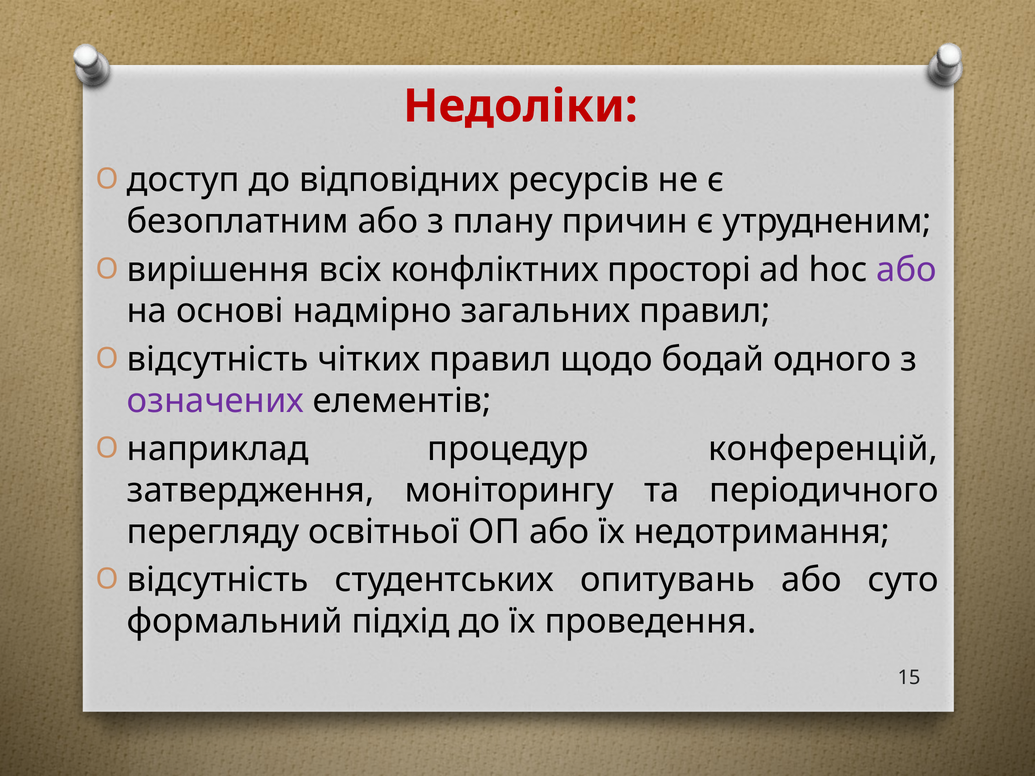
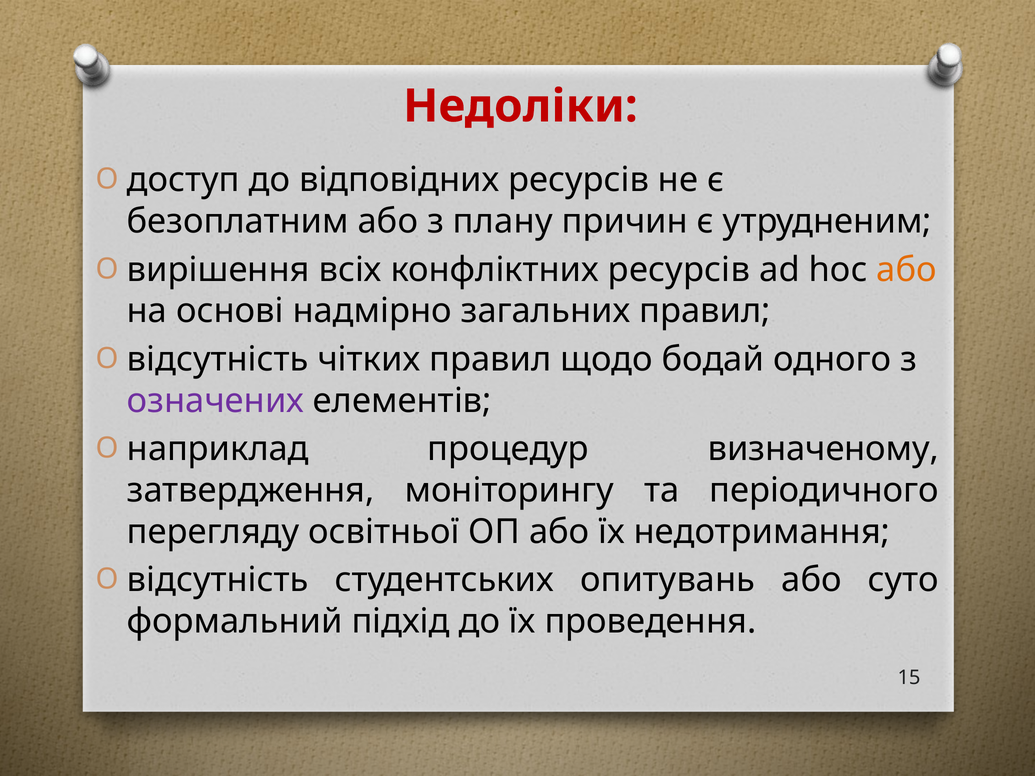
конфліктних просторі: просторі -> ресурсів
або at (907, 270) colour: purple -> orange
конференцій: конференцій -> визначеному
